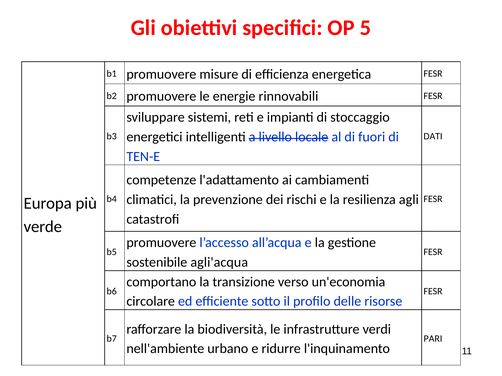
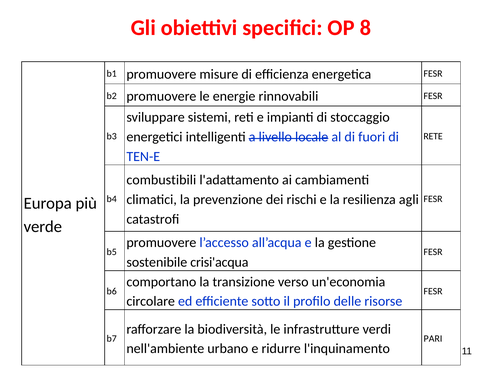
5: 5 -> 8
DATI: DATI -> RETE
competenze: competenze -> combustibili
agli'acqua: agli'acqua -> crisi'acqua
